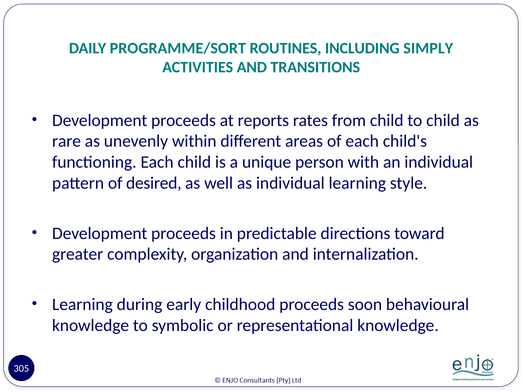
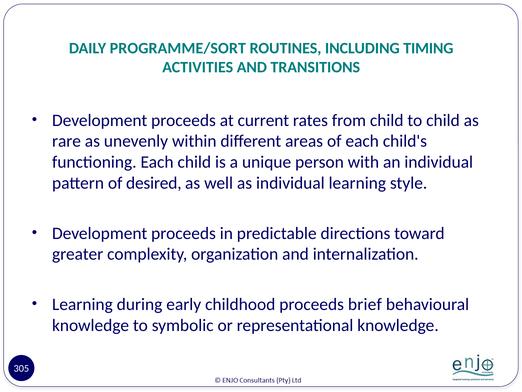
SIMPLY: SIMPLY -> TIMING
reports: reports -> current
soon: soon -> brief
